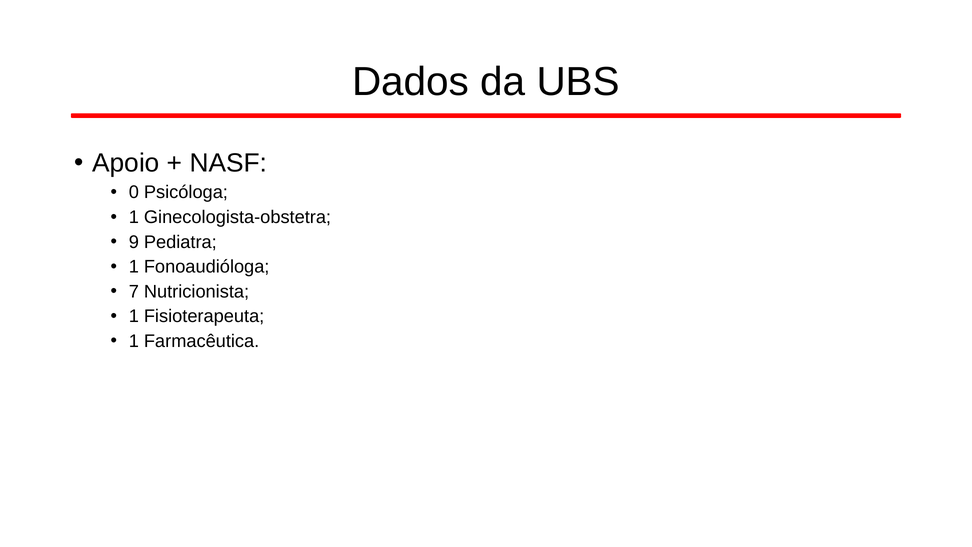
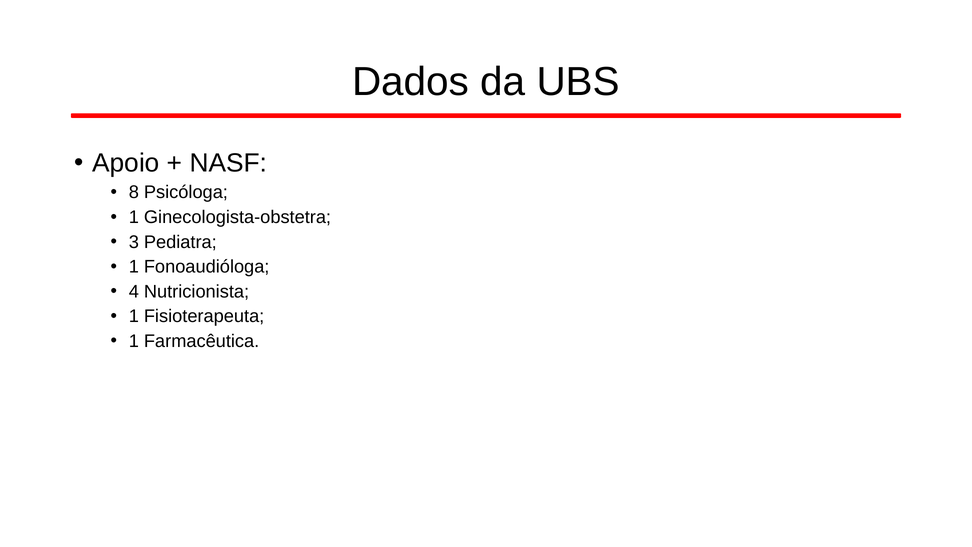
0: 0 -> 8
9: 9 -> 3
7: 7 -> 4
